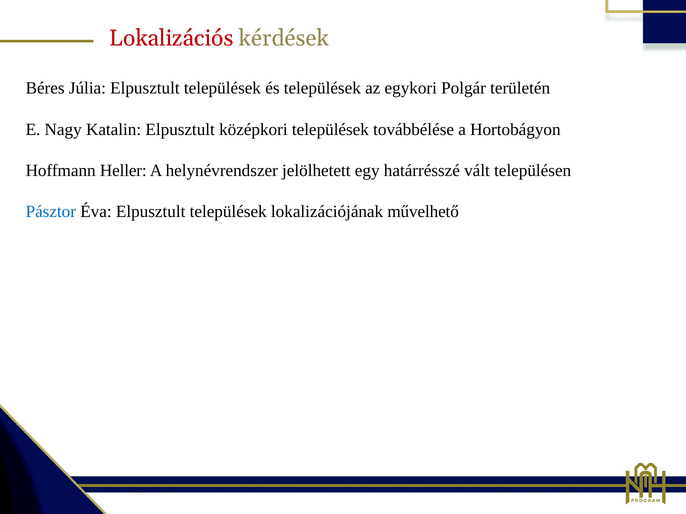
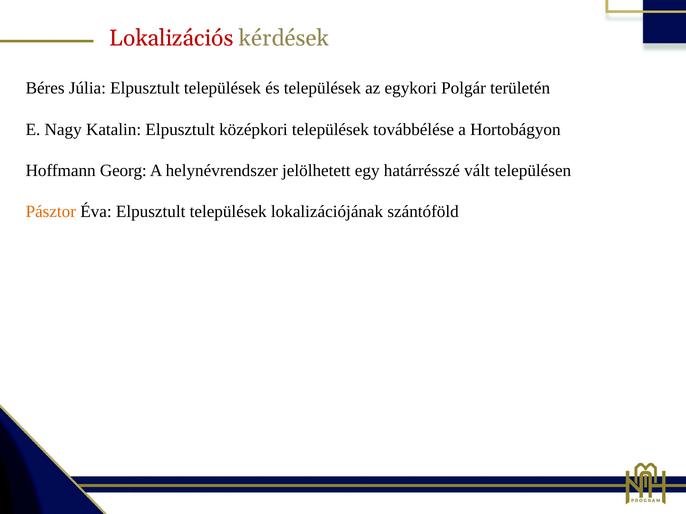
Heller: Heller -> Georg
Pásztor colour: blue -> orange
művelhető: művelhető -> szántóföld
